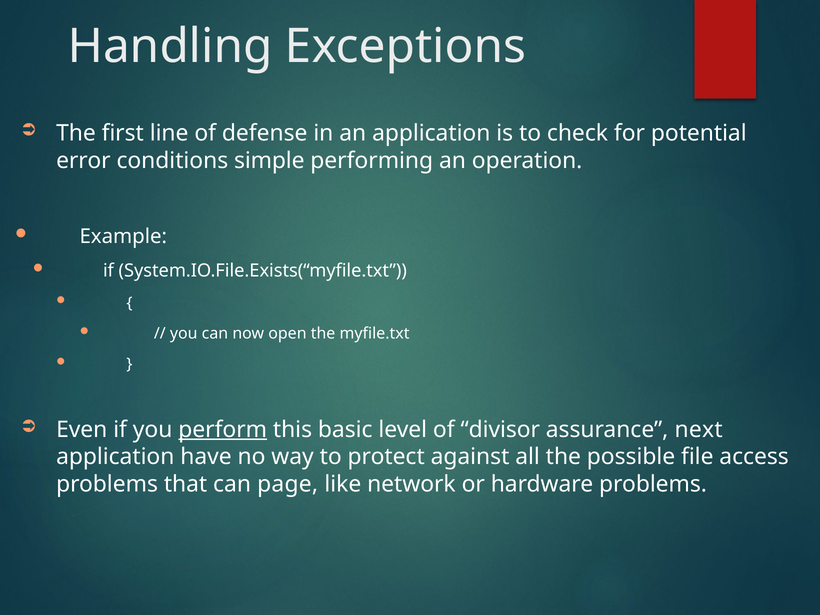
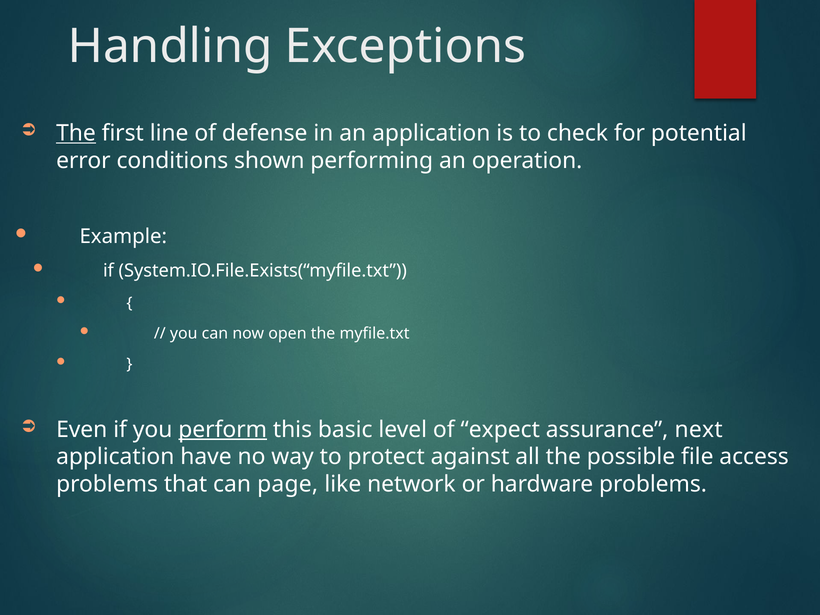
The at (76, 133) underline: none -> present
simple: simple -> shown
divisor: divisor -> expect
